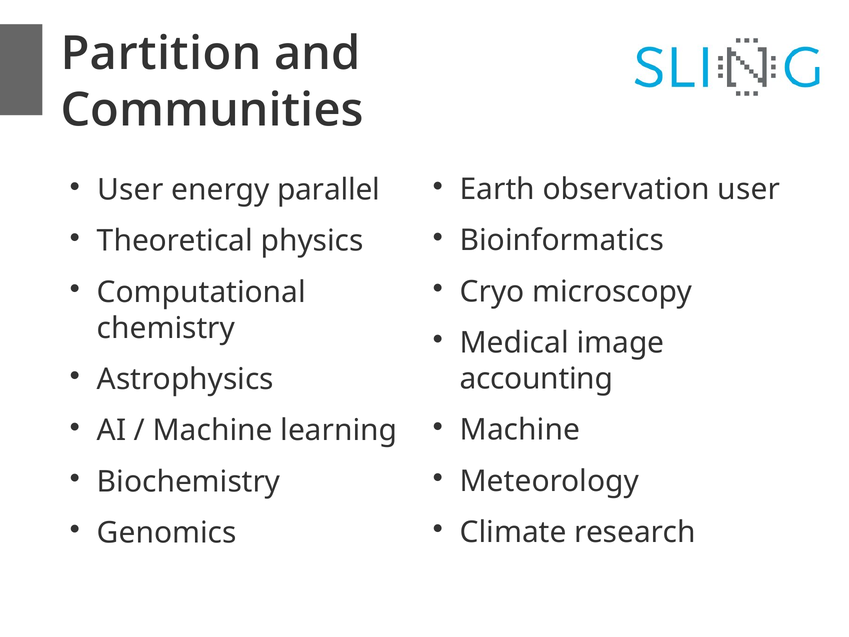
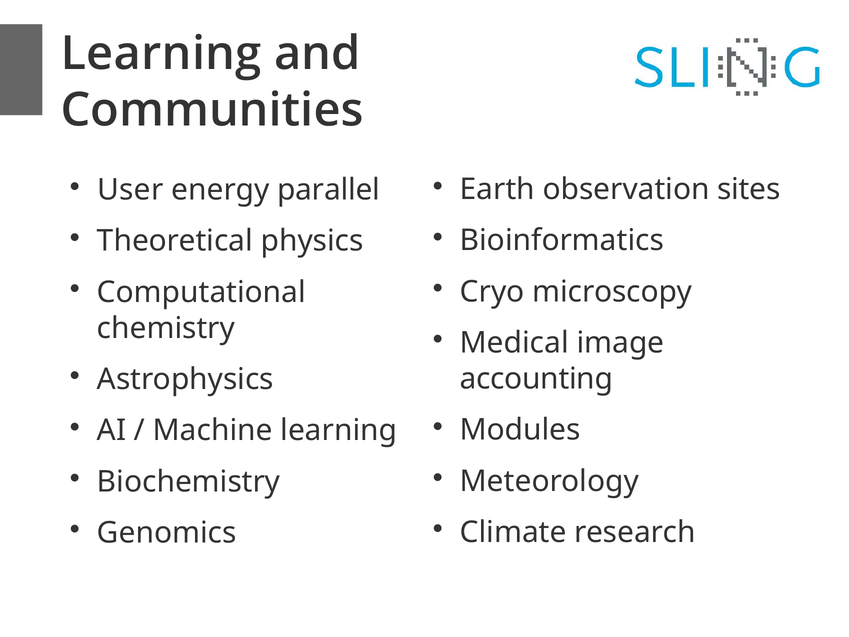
Partition at (161, 54): Partition -> Learning
observation user: user -> sites
Machine at (520, 430): Machine -> Modules
